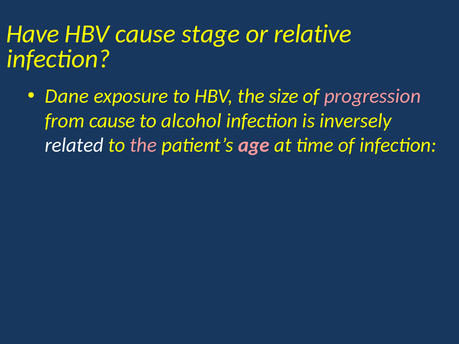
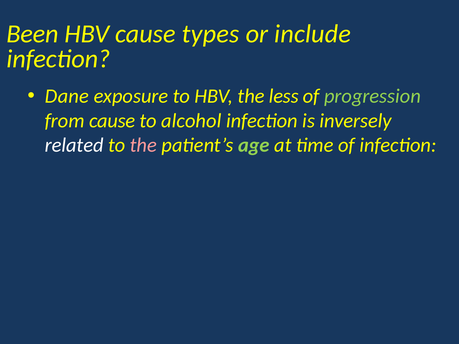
Have: Have -> Been
stage: stage -> types
relative: relative -> include
size: size -> less
progression colour: pink -> light green
age colour: pink -> light green
